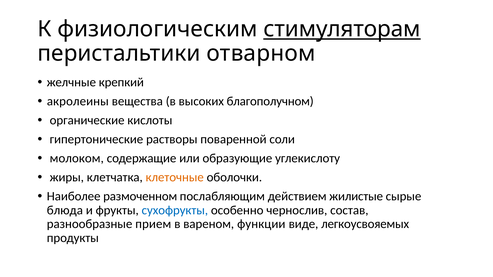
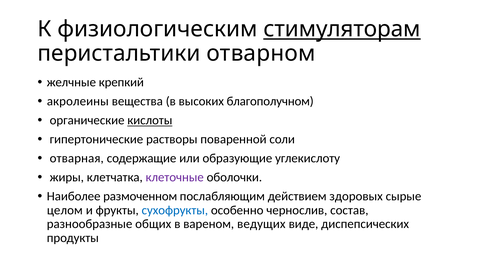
кислоты underline: none -> present
молоком: молоком -> отварная
клеточные colour: orange -> purple
жилистые: жилистые -> здоровых
блюда: блюда -> целом
прием: прием -> общих
функции: функции -> ведущих
легкоусвояемых: легкоусвояемых -> диспепсических
